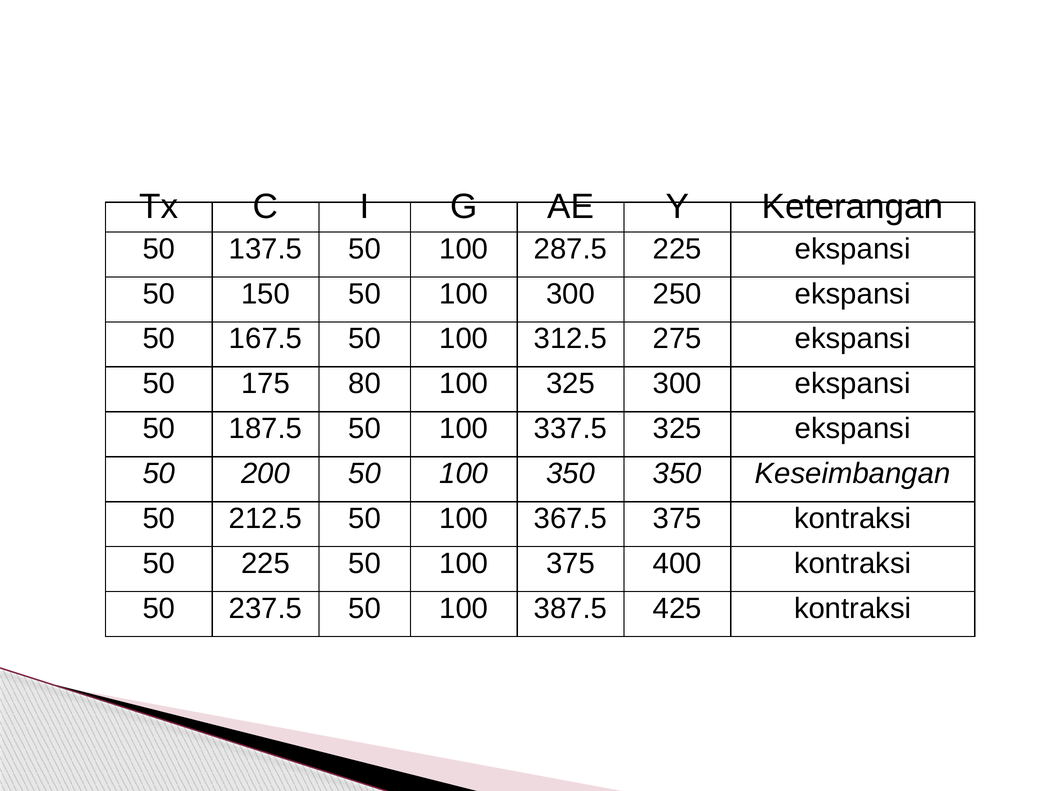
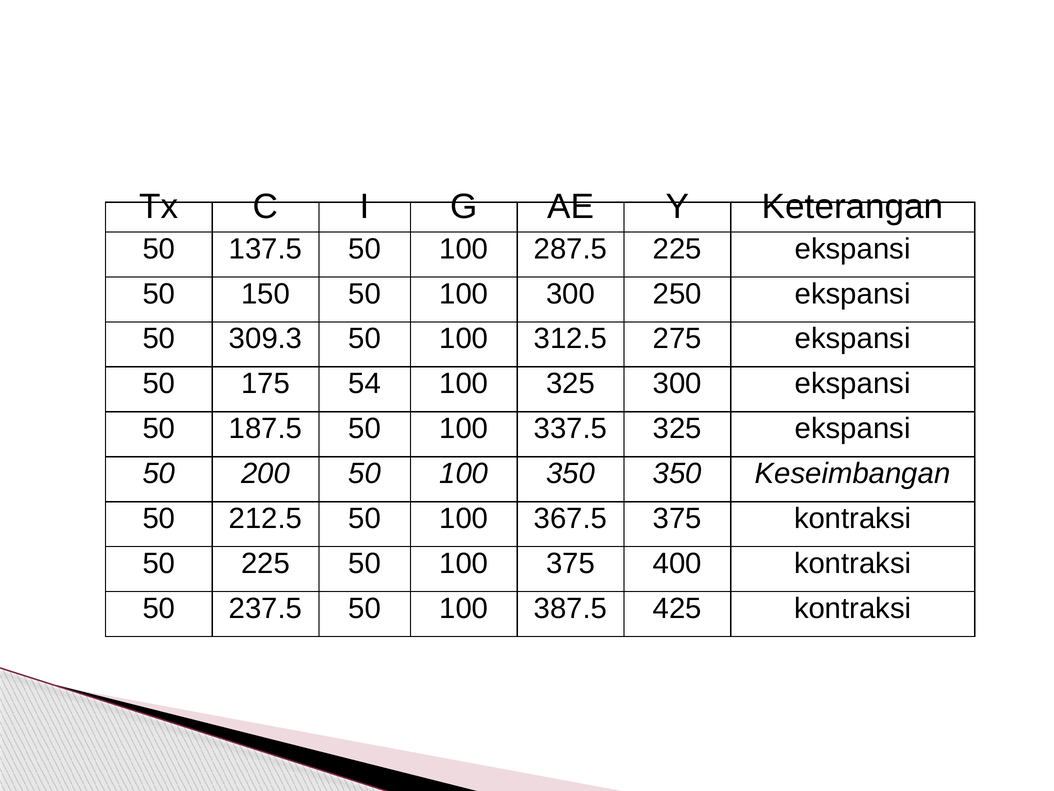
167.5: 167.5 -> 309.3
80: 80 -> 54
